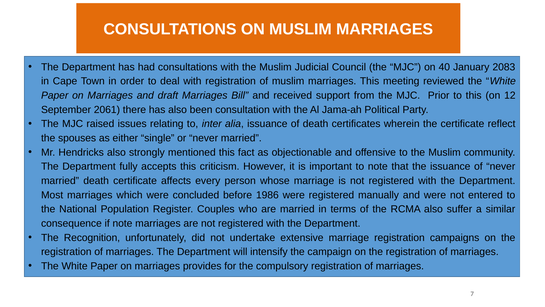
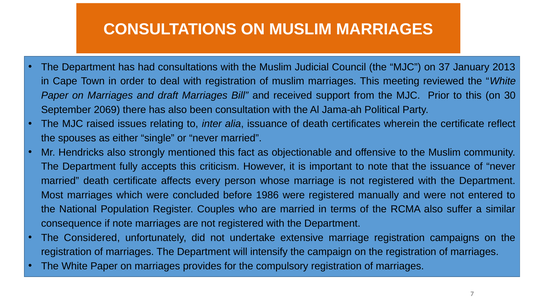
40: 40 -> 37
2083: 2083 -> 2013
12: 12 -> 30
2061: 2061 -> 2069
Recognition: Recognition -> Considered
